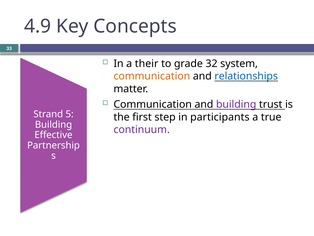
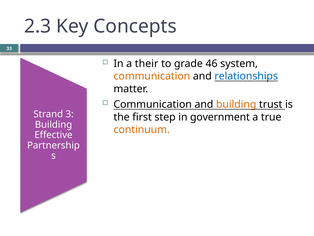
4.9: 4.9 -> 2.3
32: 32 -> 46
building at (236, 104) colour: purple -> orange
5: 5 -> 3
participants: participants -> government
continuum colour: purple -> orange
